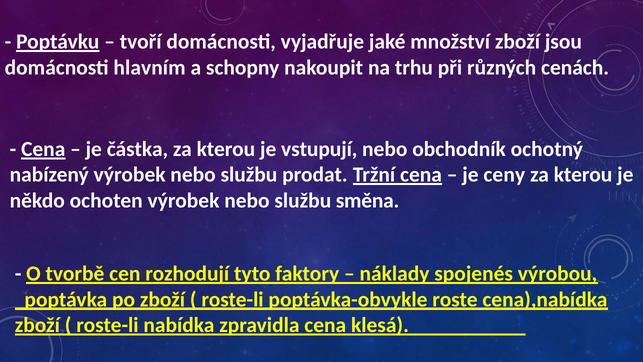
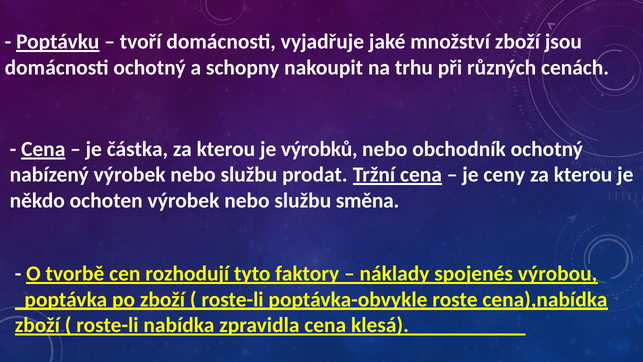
domácnosti hlavním: hlavním -> ochotný
vstupují: vstupují -> výrobků
